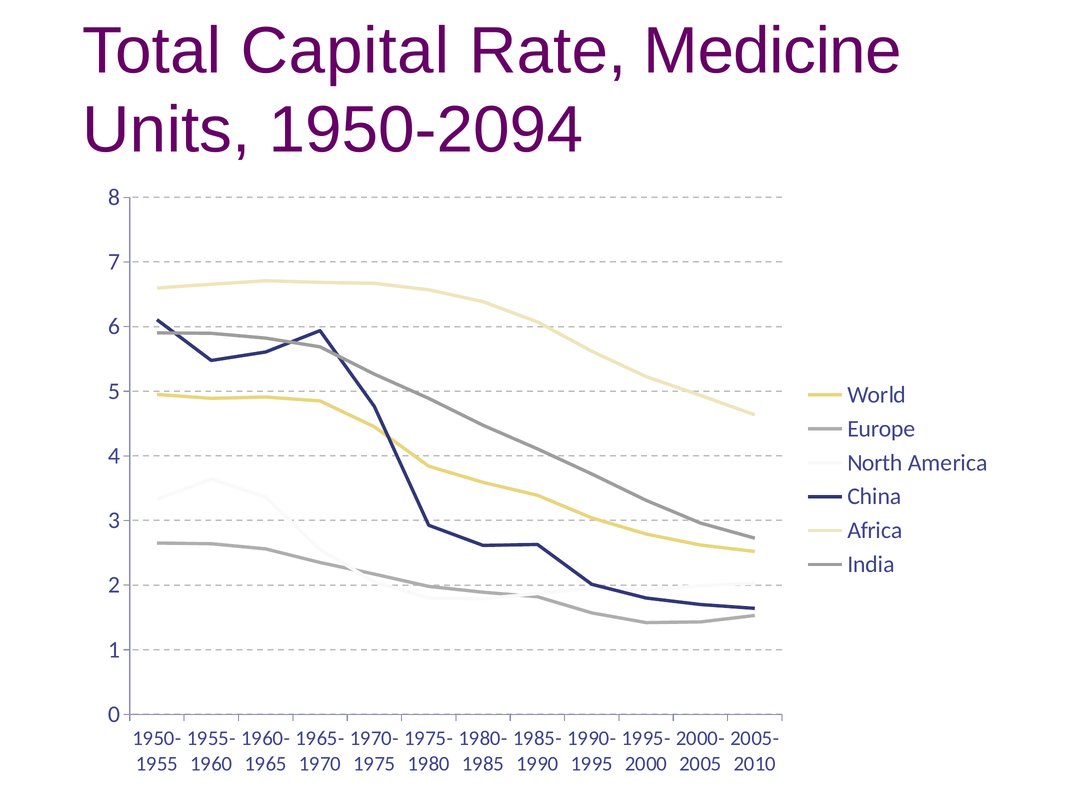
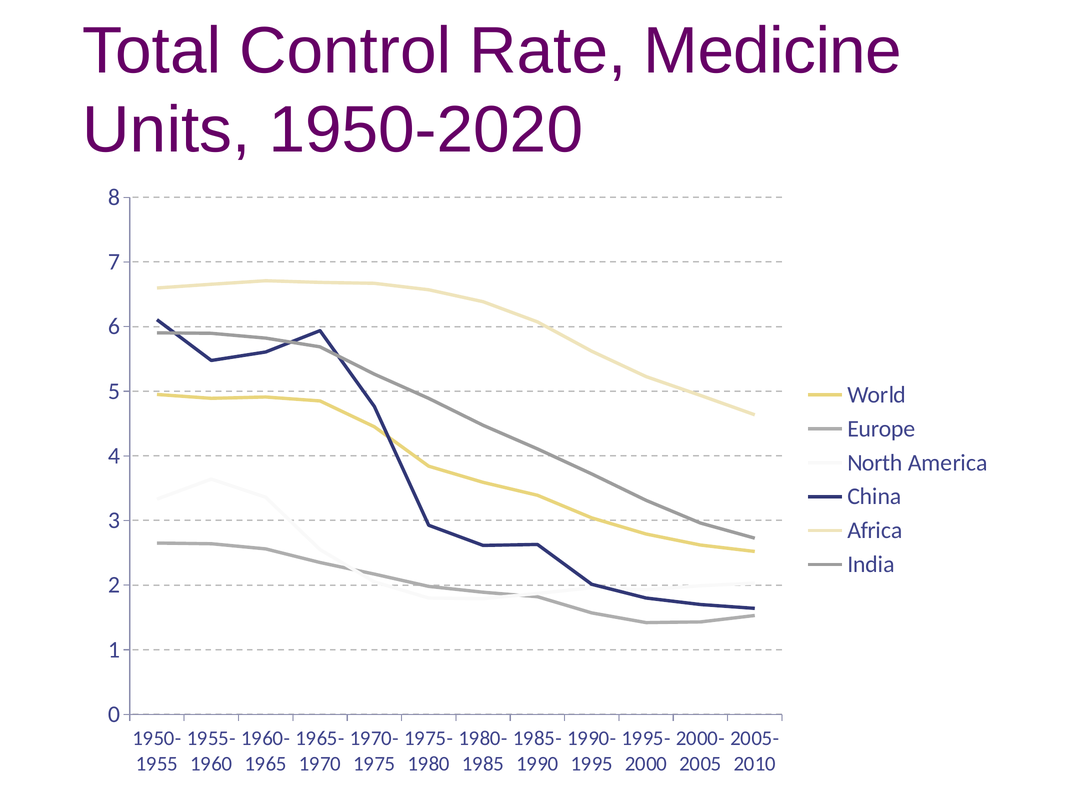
Capital: Capital -> Control
1950-2094: 1950-2094 -> 1950-2020
